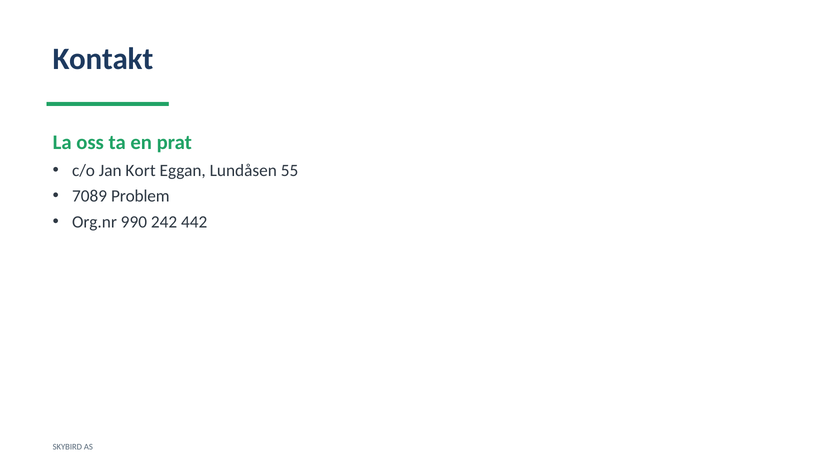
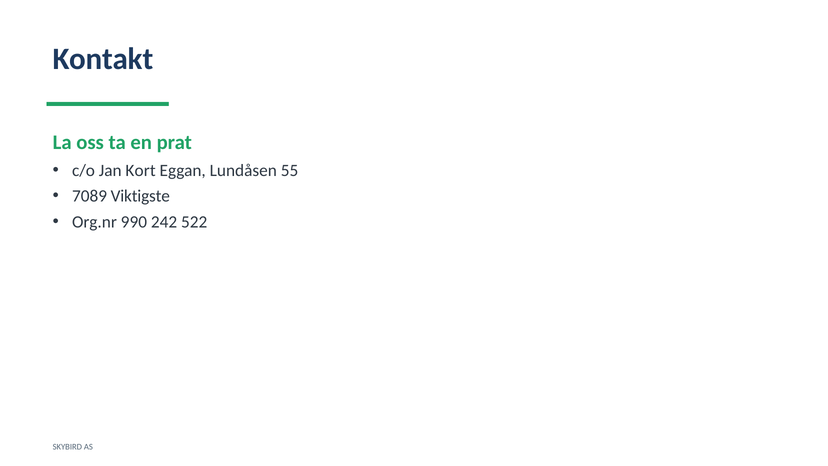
Problem: Problem -> Viktigste
442: 442 -> 522
